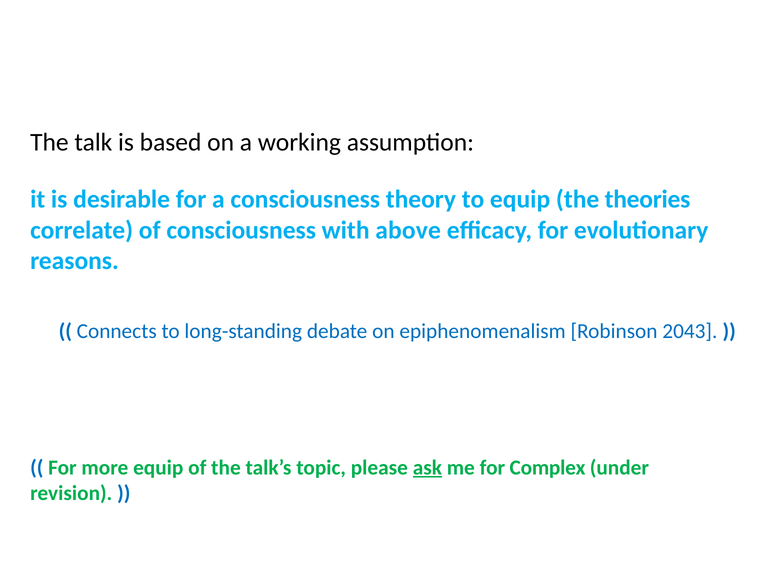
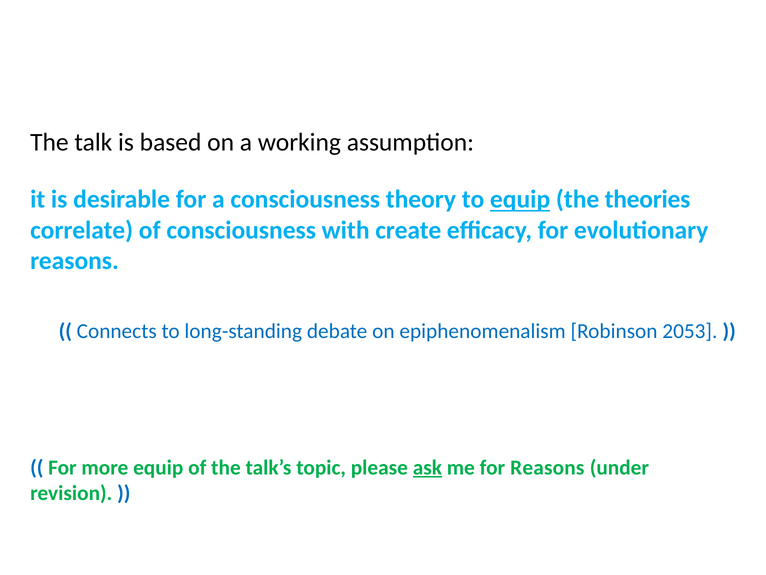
equip at (520, 199) underline: none -> present
above: above -> create
2043: 2043 -> 2053
for Complex: Complex -> Reasons
